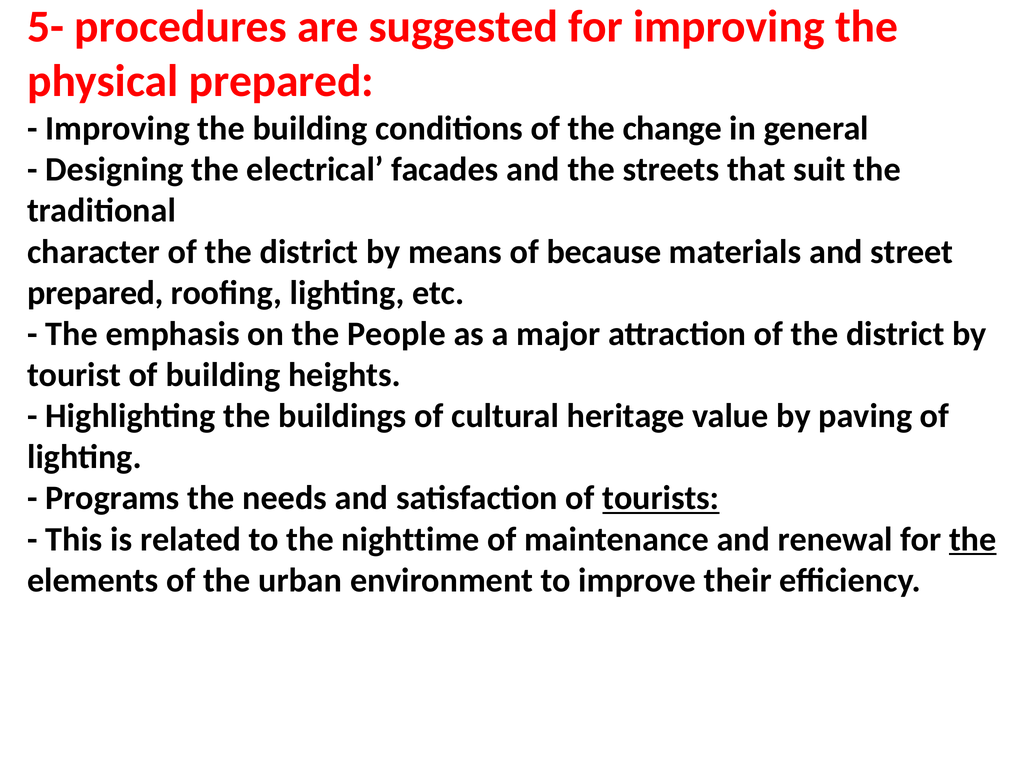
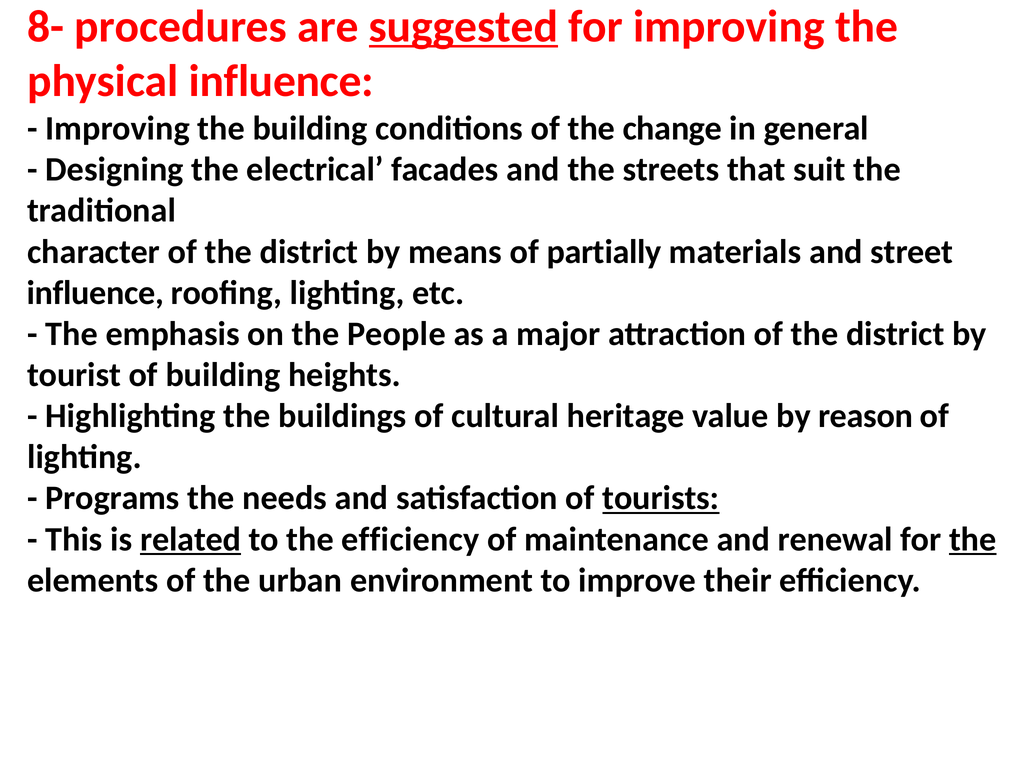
5-: 5- -> 8-
suggested underline: none -> present
physical prepared: prepared -> influence
because: because -> partially
prepared at (95, 293): prepared -> influence
paving: paving -> reason
related underline: none -> present
the nighttime: nighttime -> efficiency
